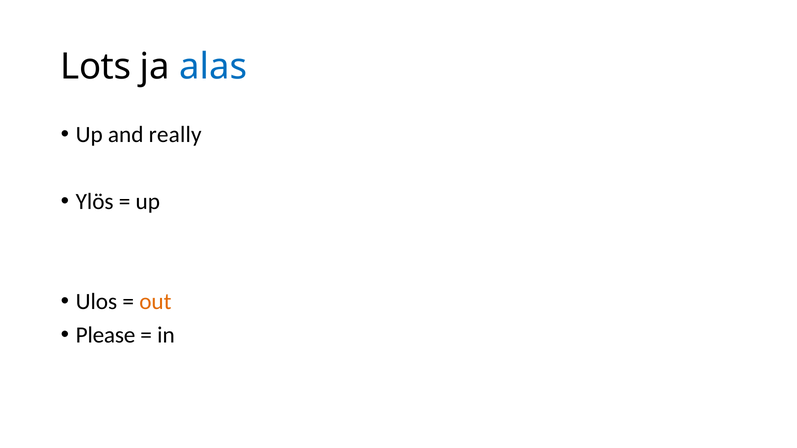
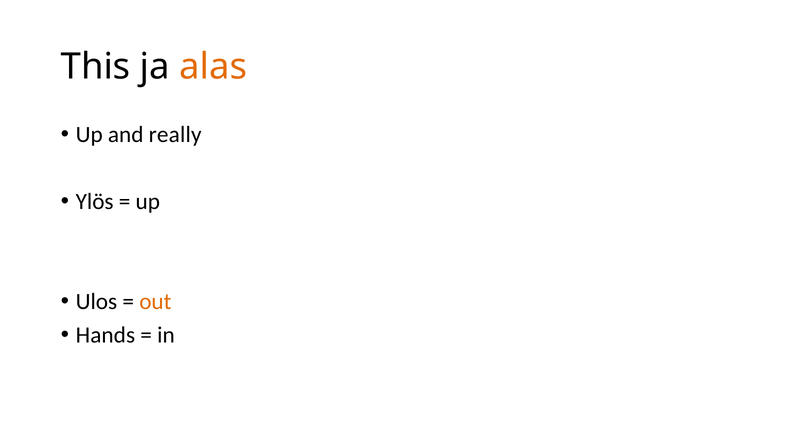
Lots: Lots -> This
alas colour: blue -> orange
Please: Please -> Hands
